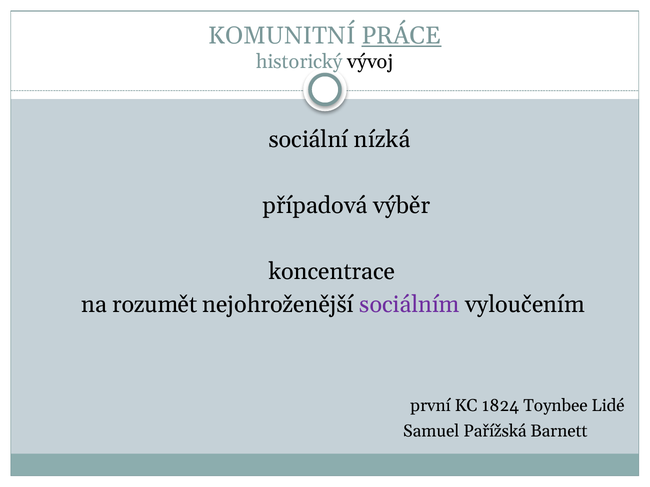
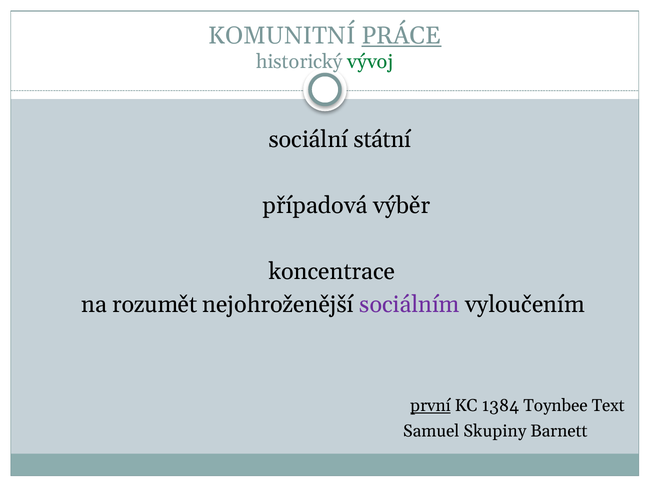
vývoj colour: black -> green
nízká: nízká -> státní
první underline: none -> present
1824: 1824 -> 1384
Lidé: Lidé -> Text
Pařížská: Pařížská -> Skupiny
